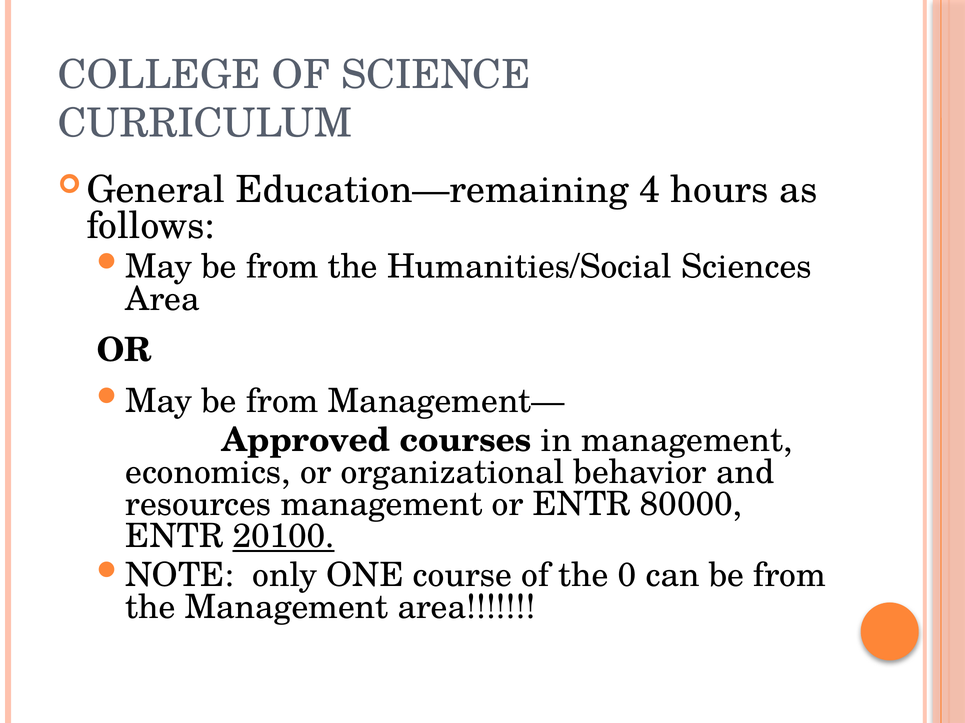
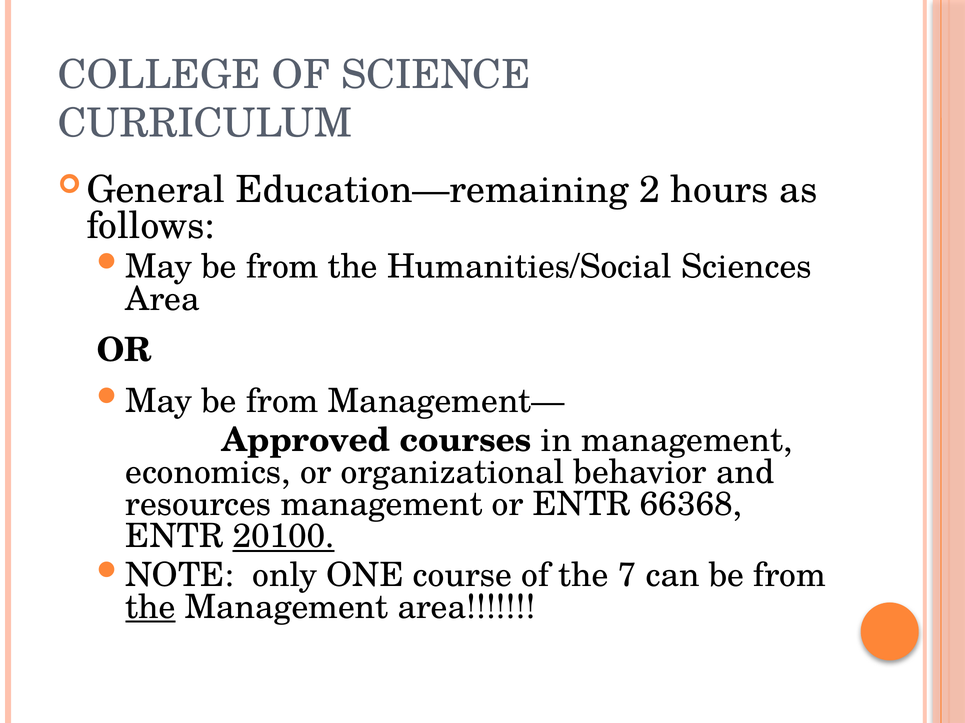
4: 4 -> 2
80000: 80000 -> 66368
0: 0 -> 7
the at (150, 608) underline: none -> present
